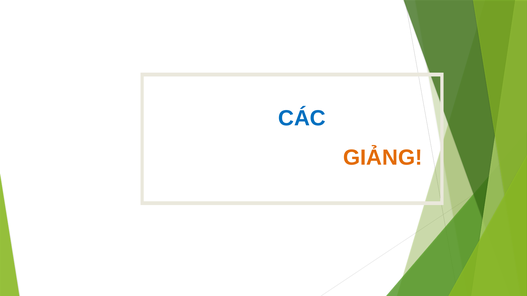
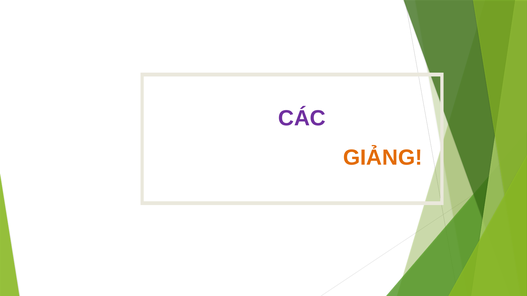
CÁC colour: blue -> purple
